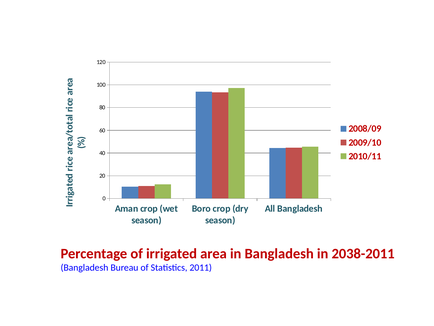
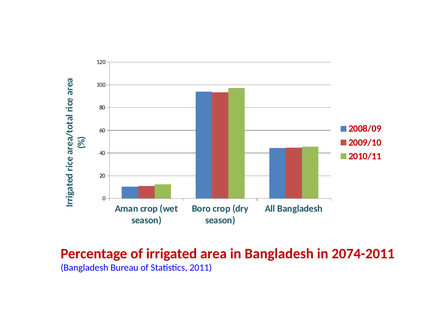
2038-2011: 2038-2011 -> 2074-2011
